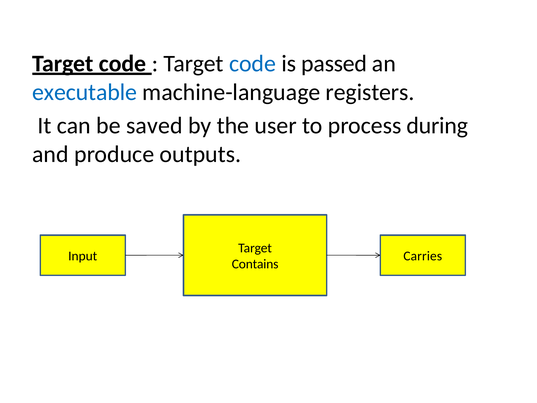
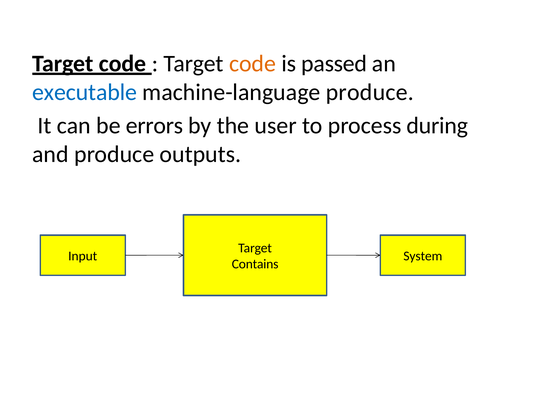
code at (252, 63) colour: blue -> orange
machine-language registers: registers -> produce
saved: saved -> errors
Carries: Carries -> System
